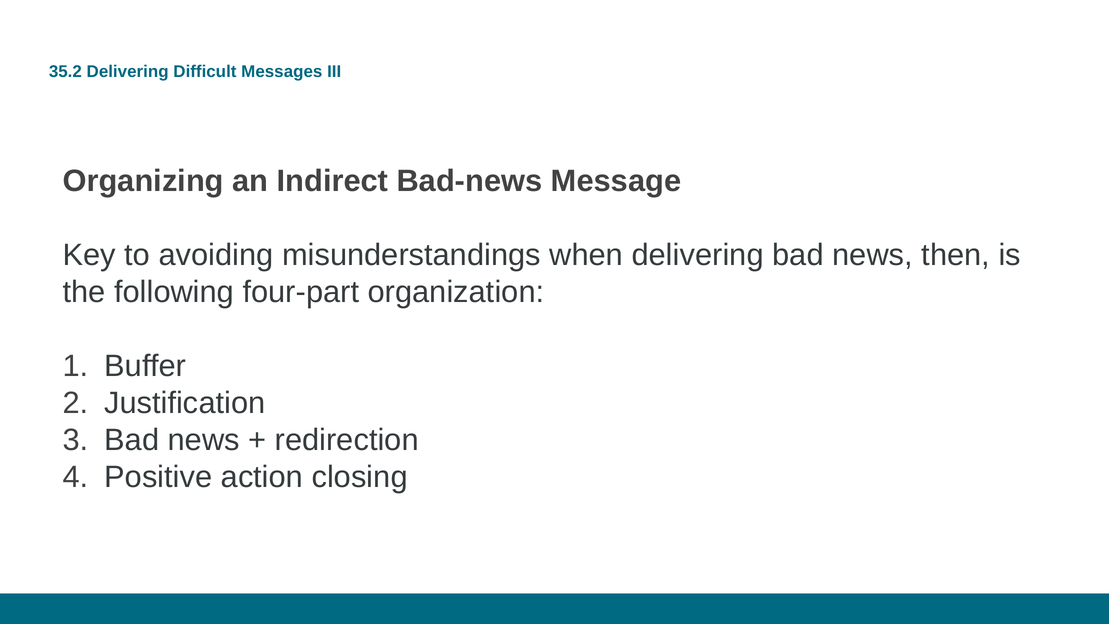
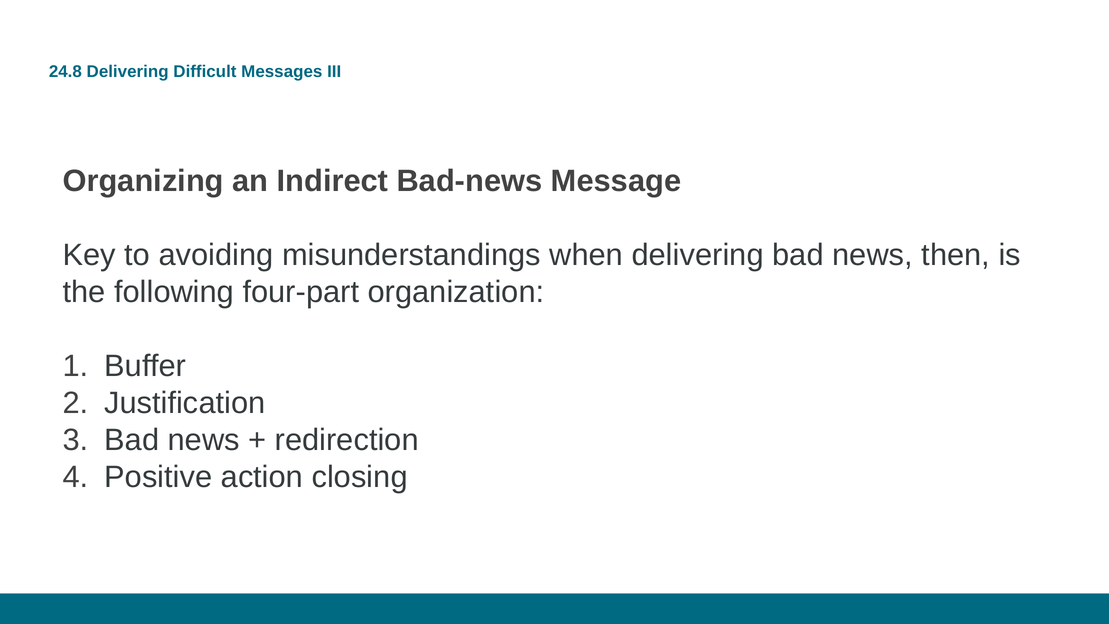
35.2: 35.2 -> 24.8
